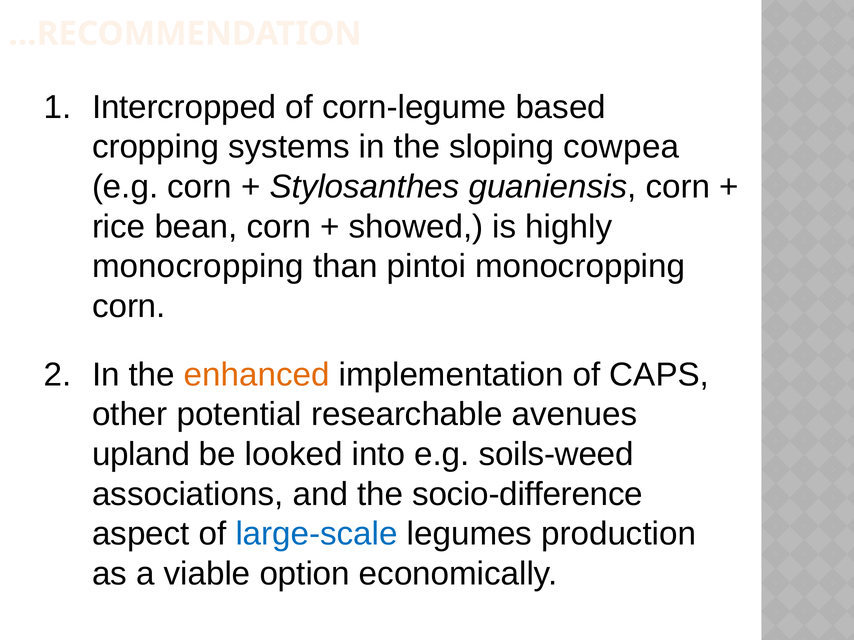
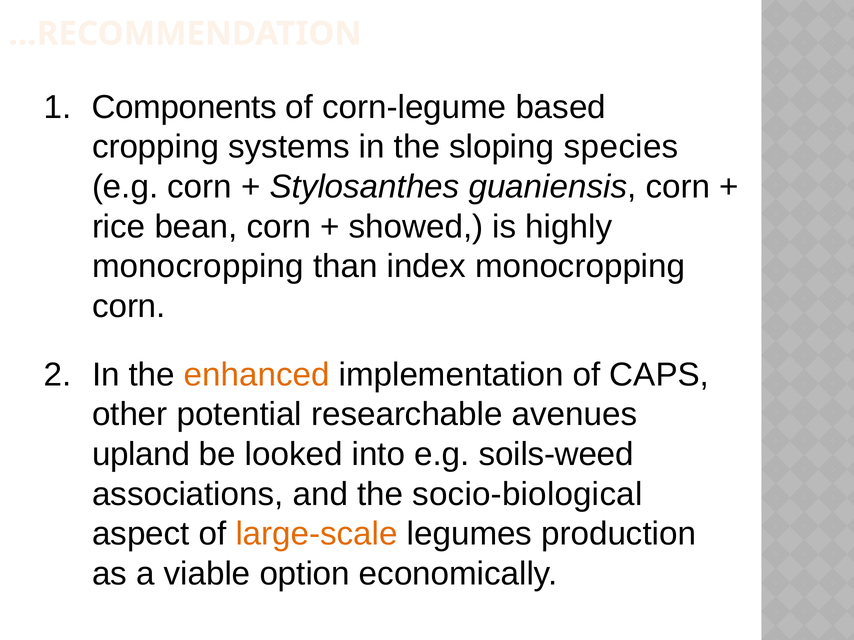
Intercropped: Intercropped -> Components
cowpea: cowpea -> species
pintoi: pintoi -> index
socio-difference: socio-difference -> socio-biological
large-scale colour: blue -> orange
